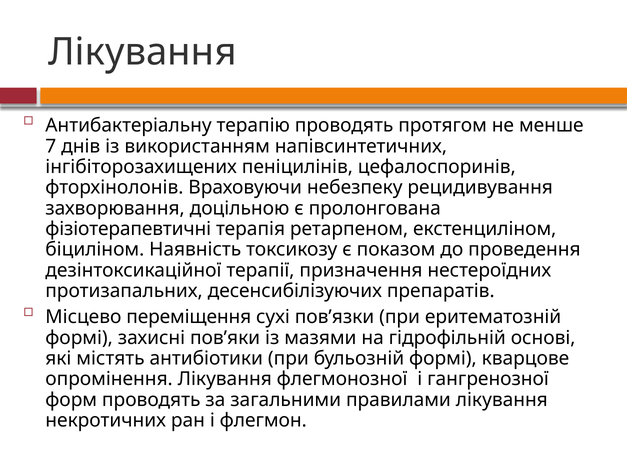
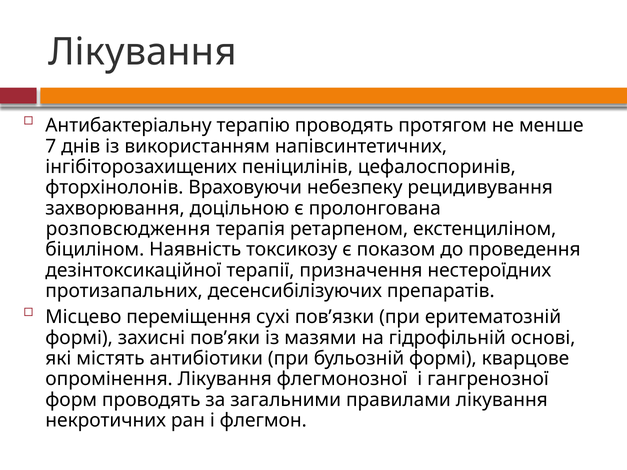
фізіотерапевтичні: фізіотерапевтичні -> розповсюдження
